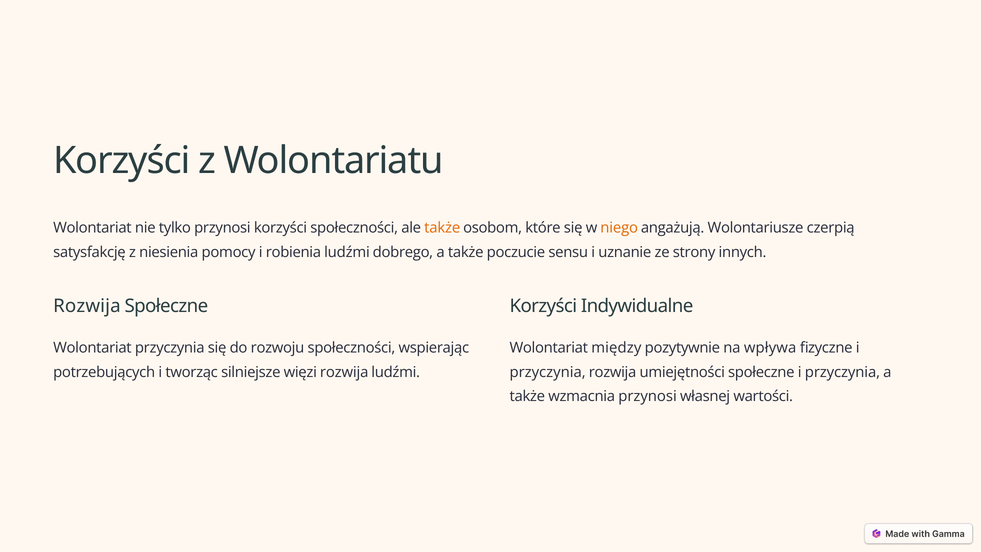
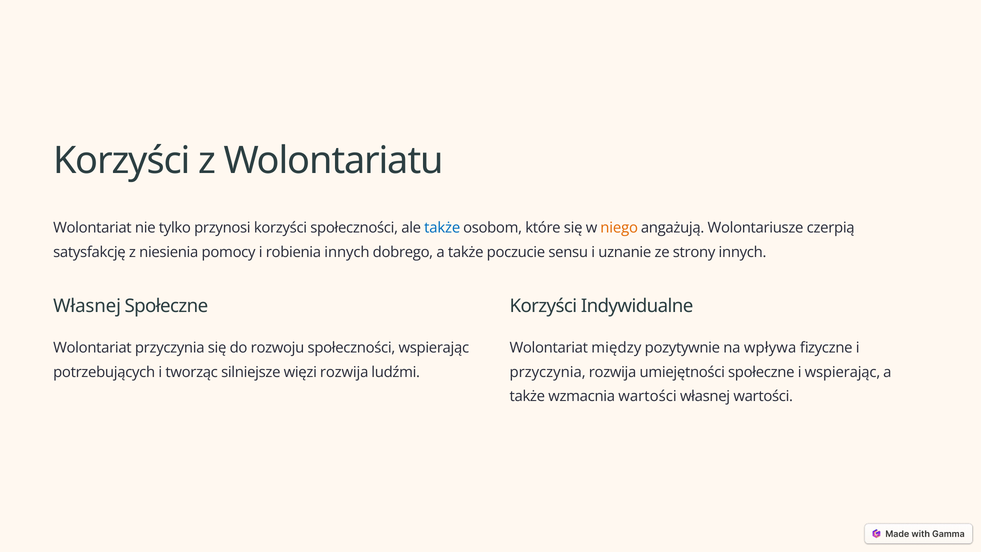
także at (442, 228) colour: orange -> blue
robienia ludźmi: ludźmi -> innych
Rozwija at (87, 306): Rozwija -> Własnej
społeczne i przyczynia: przyczynia -> wspierając
wzmacnia przynosi: przynosi -> wartości
